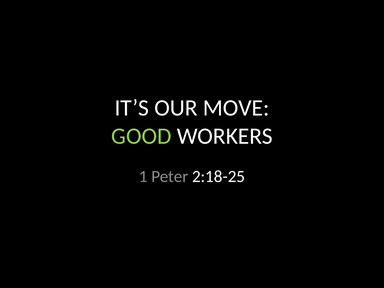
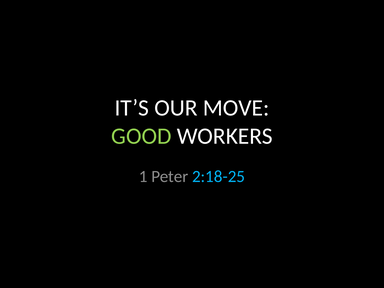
2:18-25 colour: white -> light blue
